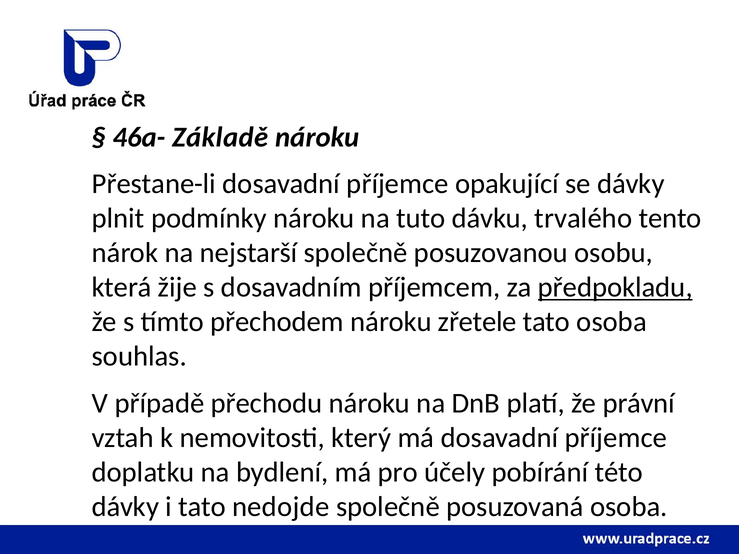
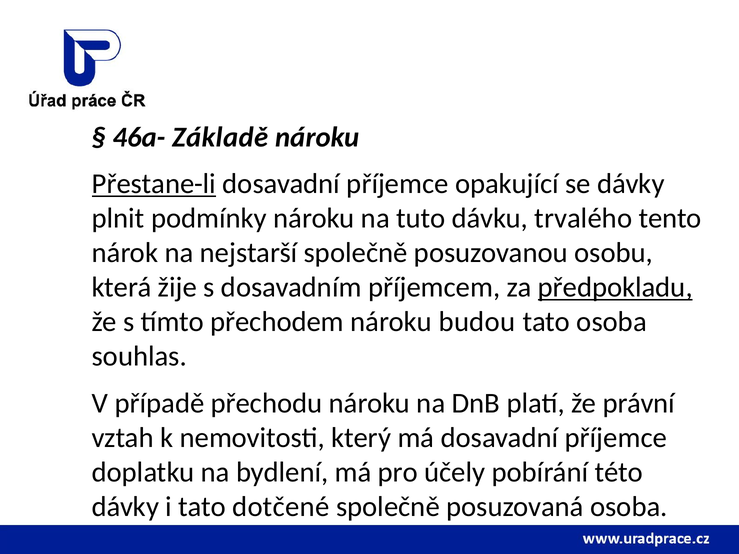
Přestane-li underline: none -> present
zřetele: zřetele -> budou
nedojde: nedojde -> dotčené
